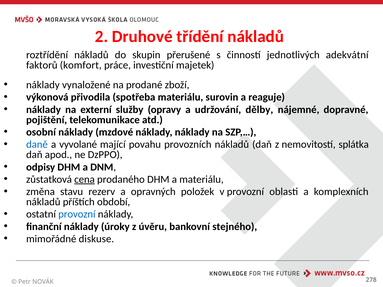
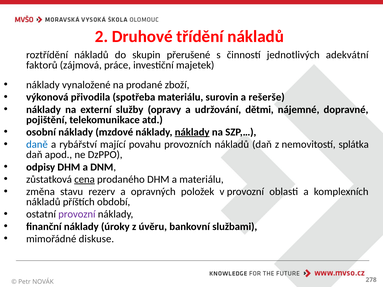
komfort: komfort -> zájmová
reaguje: reaguje -> rešerše
dělby: dělby -> dětmi
náklady at (192, 132) underline: none -> present
vyvolané: vyvolané -> rybářství
provozní at (77, 214) colour: blue -> purple
stejného: stejného -> službami
